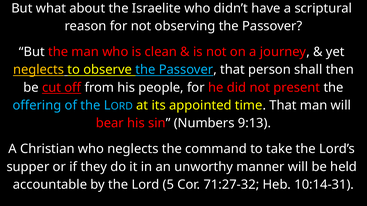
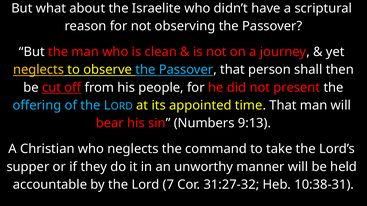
5: 5 -> 7
71:27-32: 71:27-32 -> 31:27-32
10:14-31: 10:14-31 -> 10:38-31
